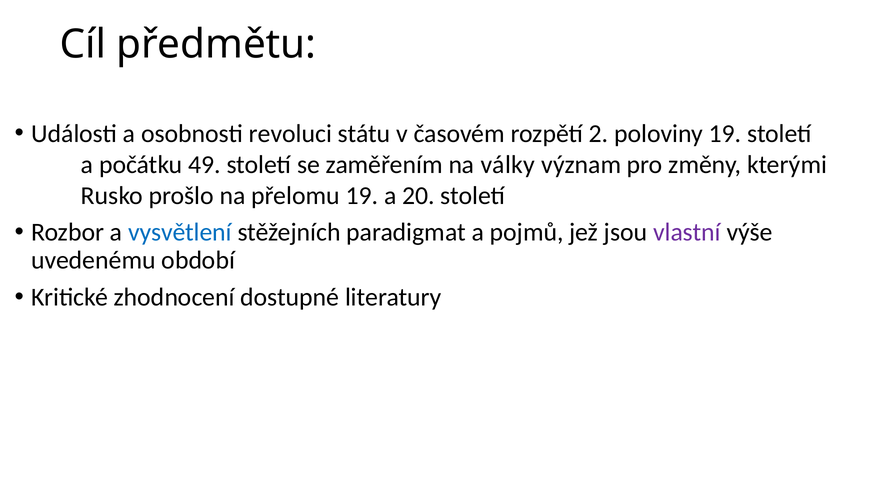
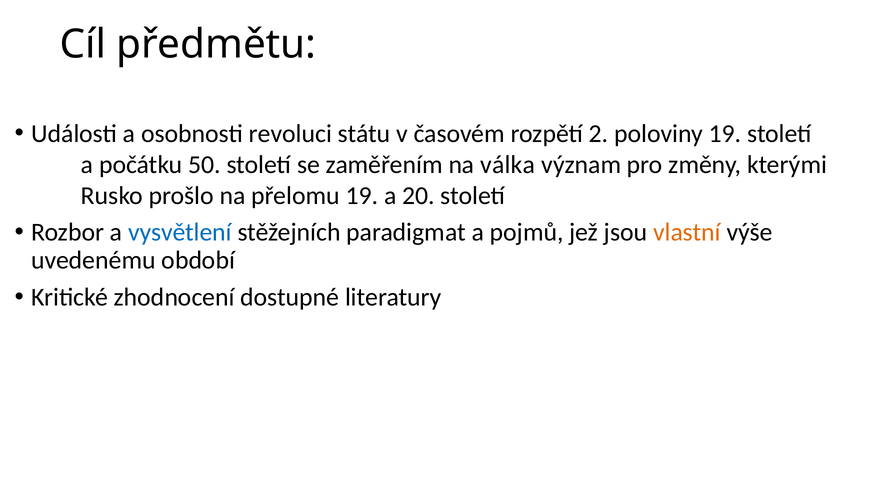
49: 49 -> 50
války: války -> válka
vlastní colour: purple -> orange
